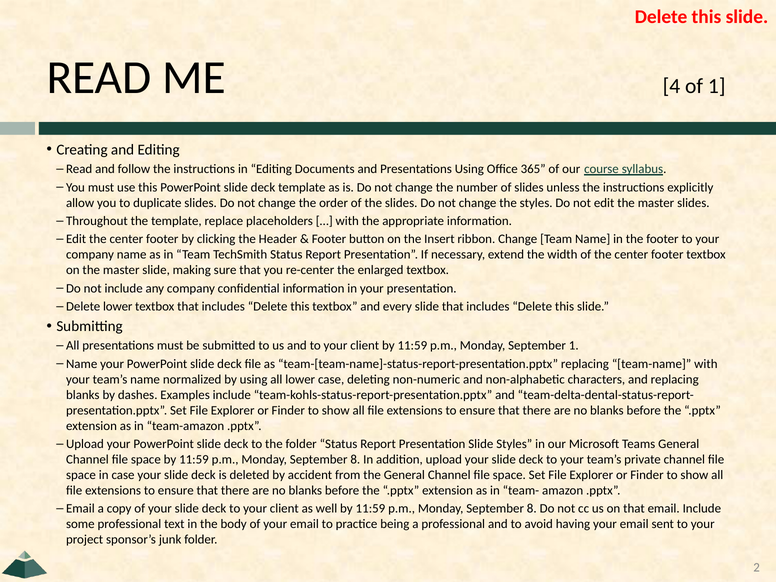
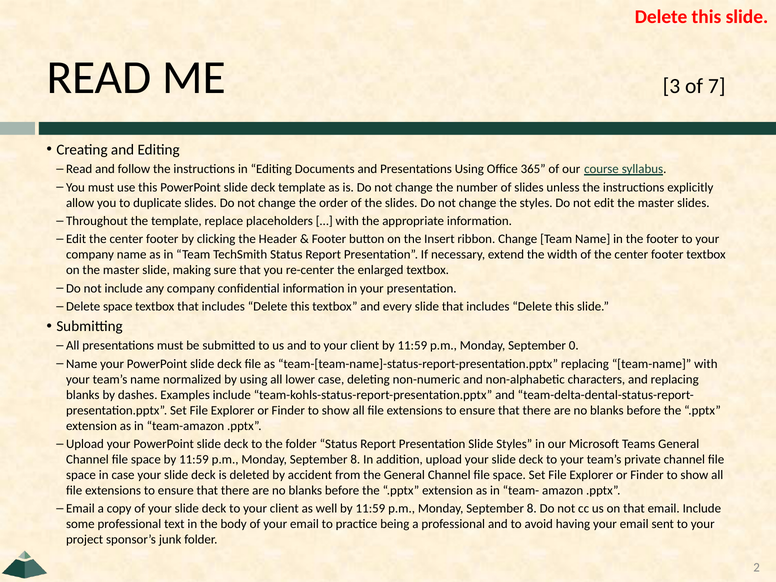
4: 4 -> 3
of 1: 1 -> 7
Delete lower: lower -> space
September 1: 1 -> 0
